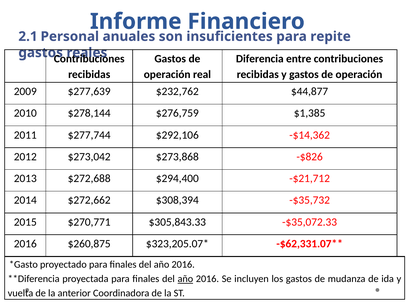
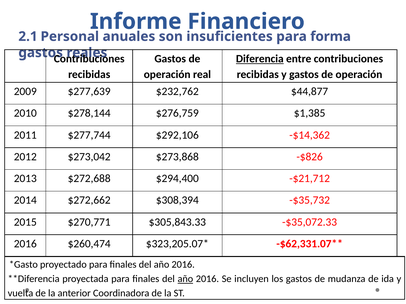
repite: repite -> forma
Diferencia underline: none -> present
$260,875: $260,875 -> $260,474
